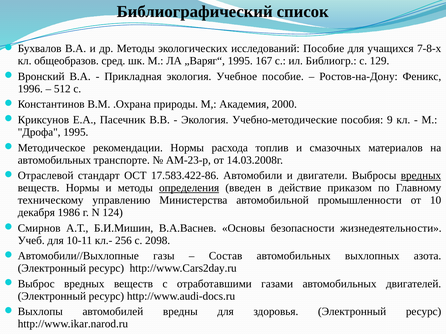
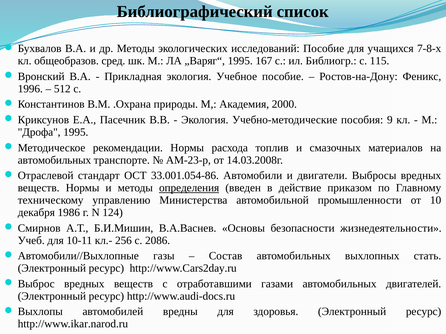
129: 129 -> 115
17.583.422-86: 17.583.422-86 -> 33.001.054-86
вредных at (421, 176) underline: present -> none
2098: 2098 -> 2086
азота: азота -> стать
